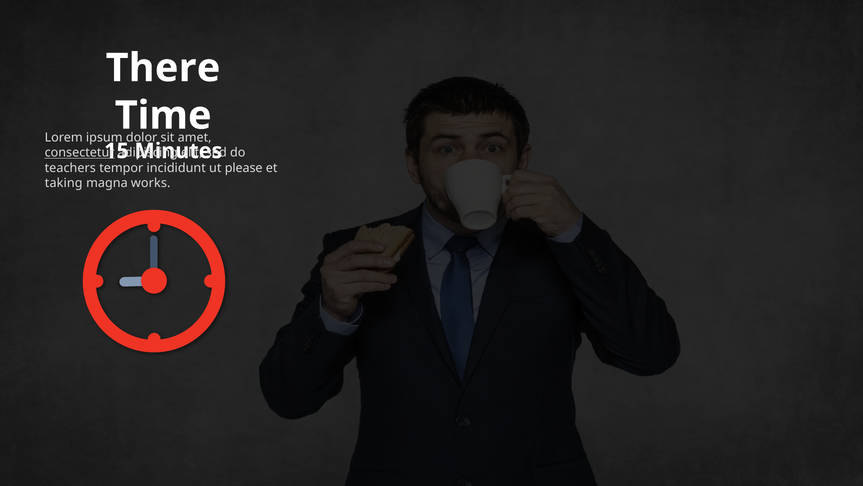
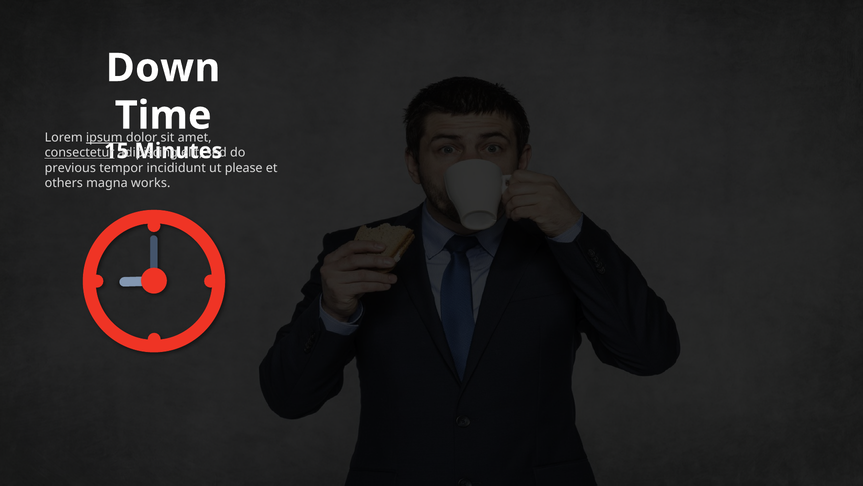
There: There -> Down
ipsum underline: none -> present
teachers: teachers -> previous
taking: taking -> others
